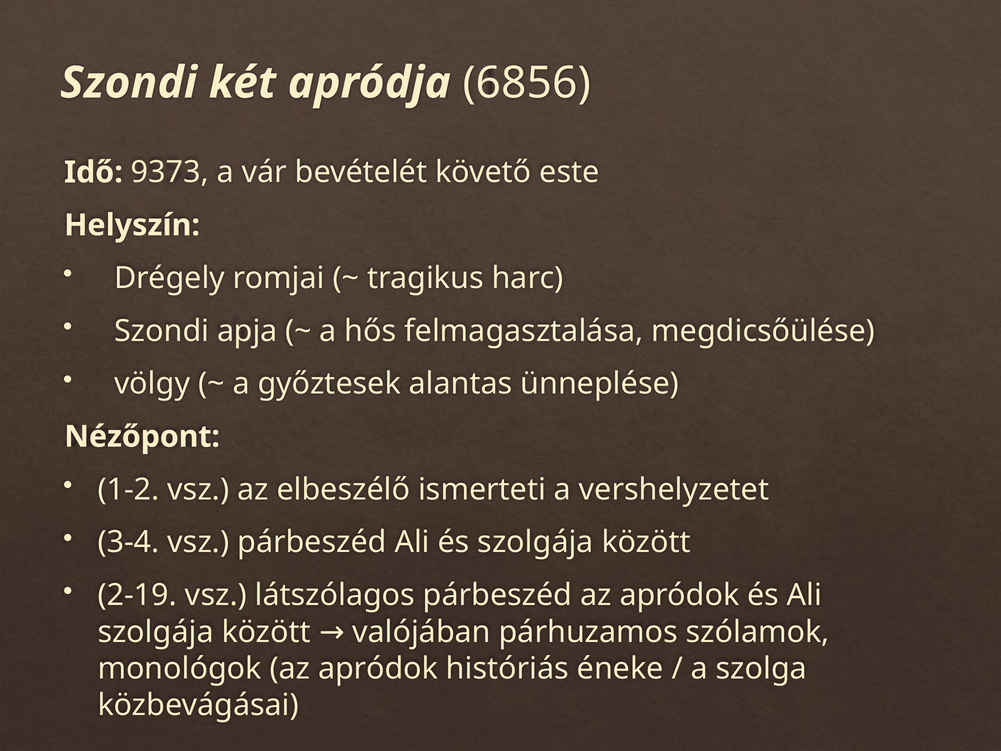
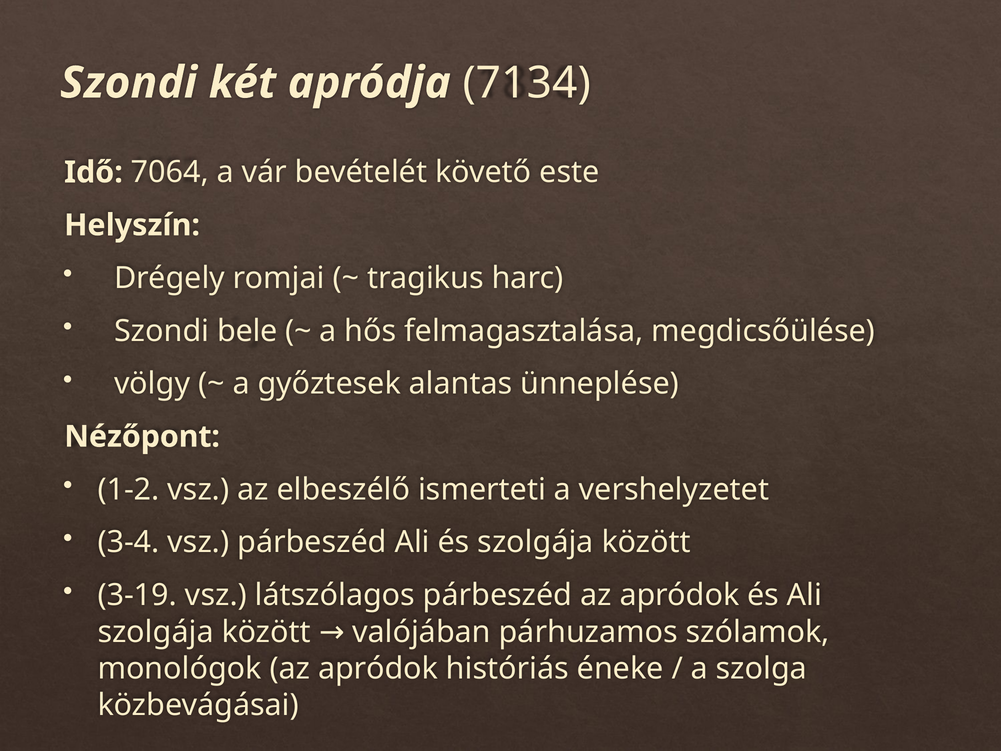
6856: 6856 -> 7134
9373: 9373 -> 7064
apja: apja -> bele
2-19: 2-19 -> 3-19
